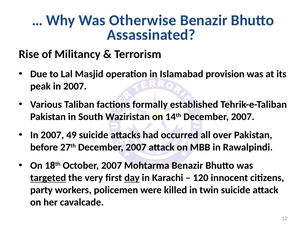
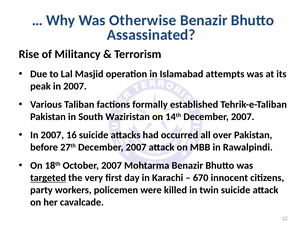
provision: provision -> attempts
49: 49 -> 16
day underline: present -> none
120: 120 -> 670
